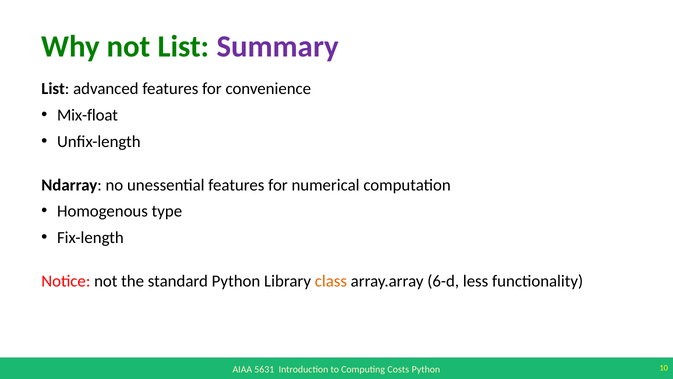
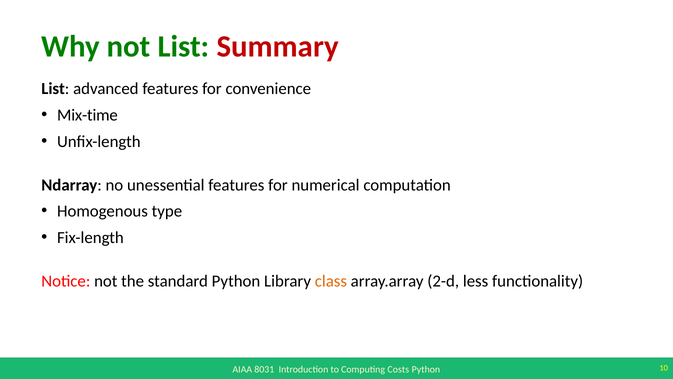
Summary colour: purple -> red
Mix-float: Mix-float -> Mix-time
6-d: 6-d -> 2-d
5631: 5631 -> 8031
